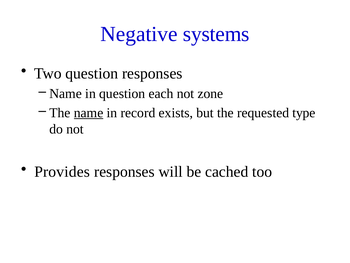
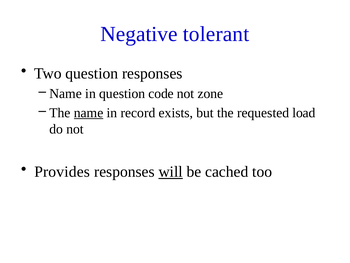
systems: systems -> tolerant
each: each -> code
type: type -> load
will underline: none -> present
